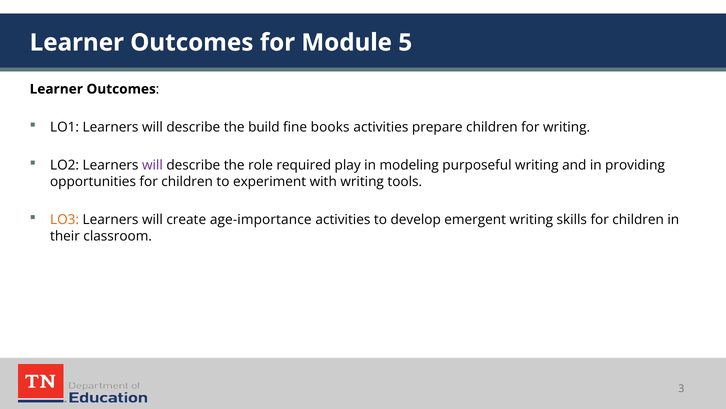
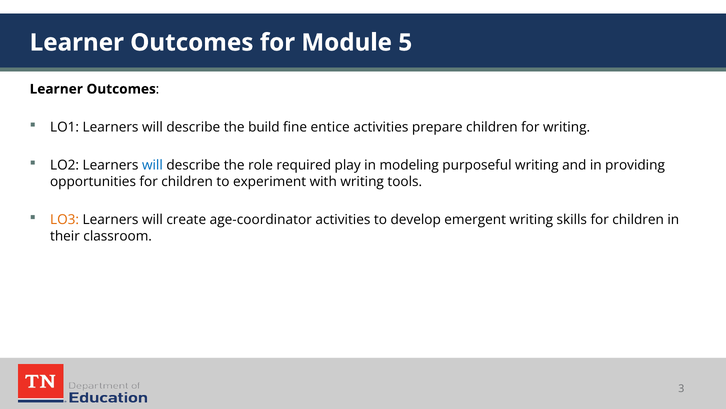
books: books -> entice
will at (152, 165) colour: purple -> blue
age-importance: age-importance -> age-coordinator
